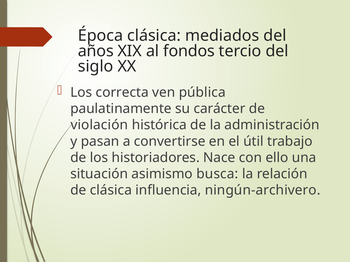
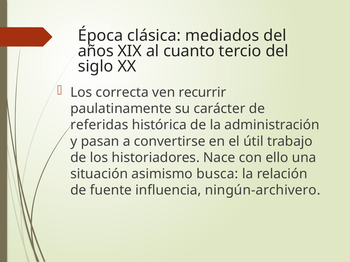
fondos: fondos -> cuanto
pública: pública -> recurrir
violación: violación -> referidas
de clásica: clásica -> fuente
